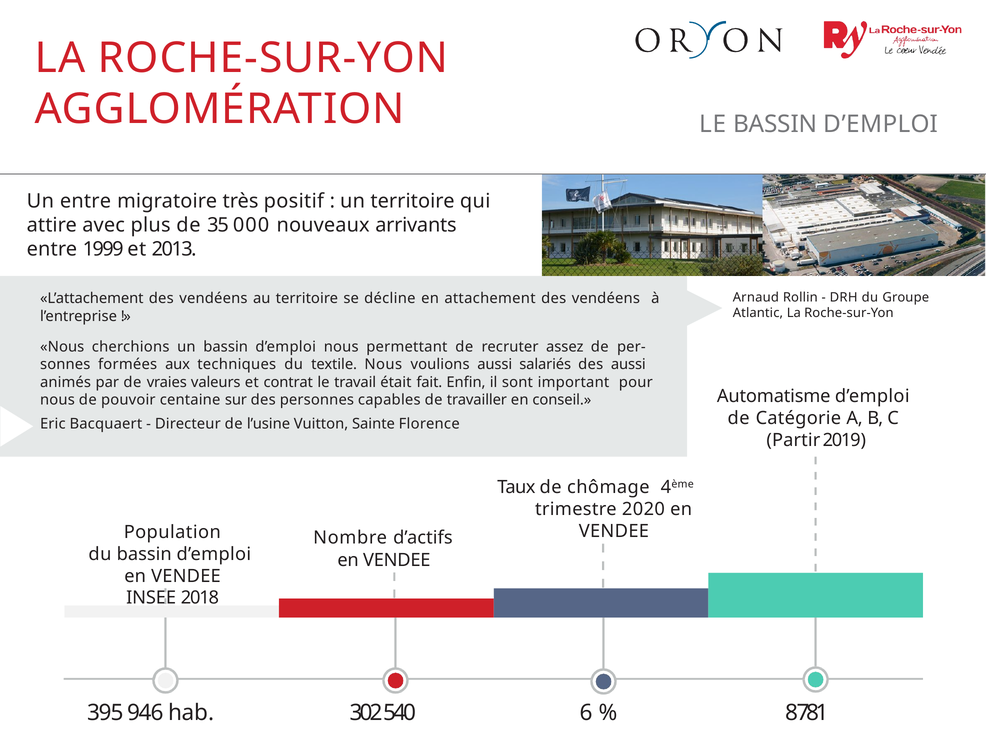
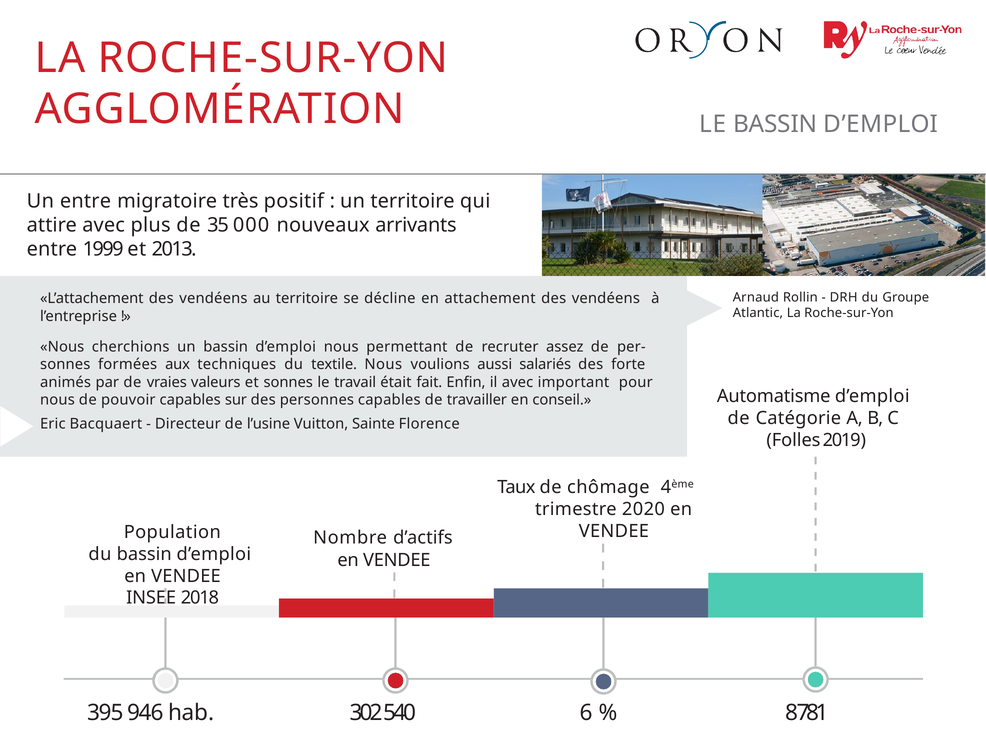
des aussi: aussi -> forte
et contrat: contrat -> sonnes
il sont: sont -> avec
pouvoir centaine: centaine -> capables
Partir: Partir -> Folles
